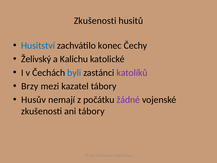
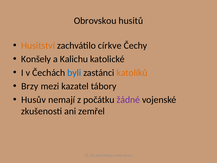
Zkušenosti at (95, 21): Zkušenosti -> Obrovskou
Husitství colour: blue -> orange
konec: konec -> církve
Želivský: Želivský -> Konšely
katolíků colour: purple -> orange
ani tábory: tábory -> zemřel
